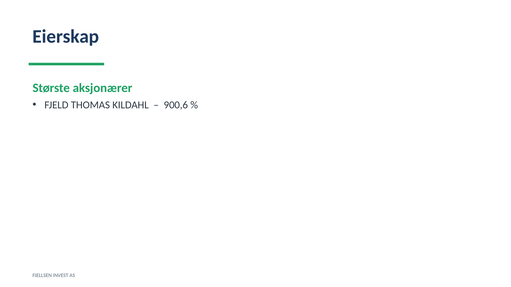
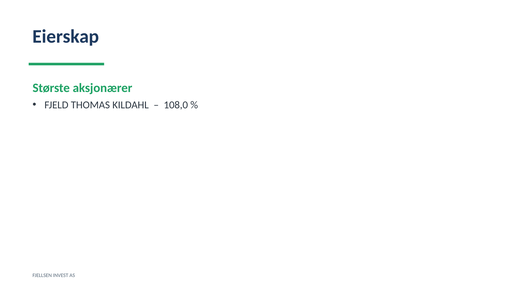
900,6: 900,6 -> 108,0
